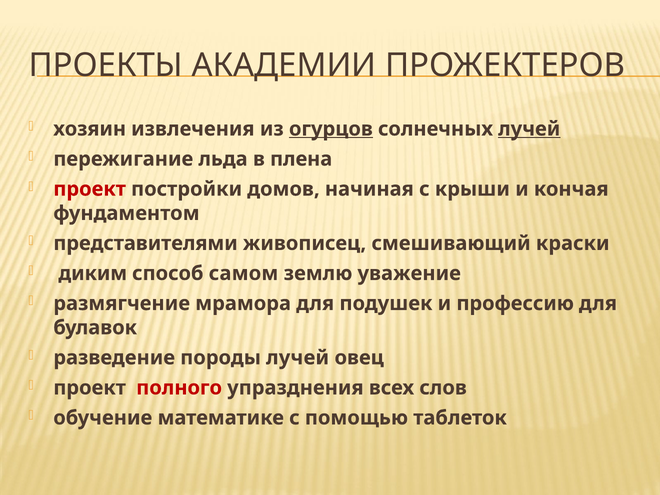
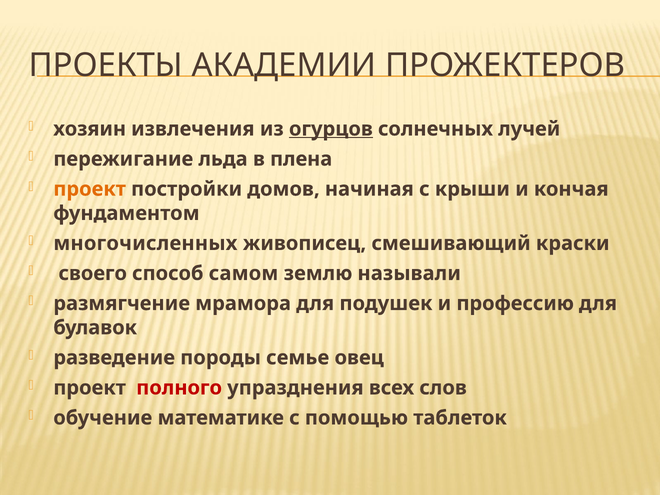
лучей at (529, 129) underline: present -> none
проект at (90, 189) colour: red -> orange
представителями: представителями -> многочисленных
диким: диким -> своего
уважение: уважение -> называли
породы лучей: лучей -> семье
